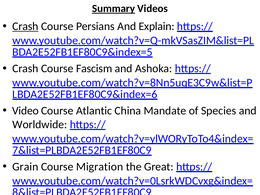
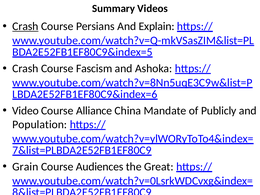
Summary underline: present -> none
Atlantic: Atlantic -> Alliance
Species: Species -> Publicly
Worldwide: Worldwide -> Population
Migration: Migration -> Audiences
